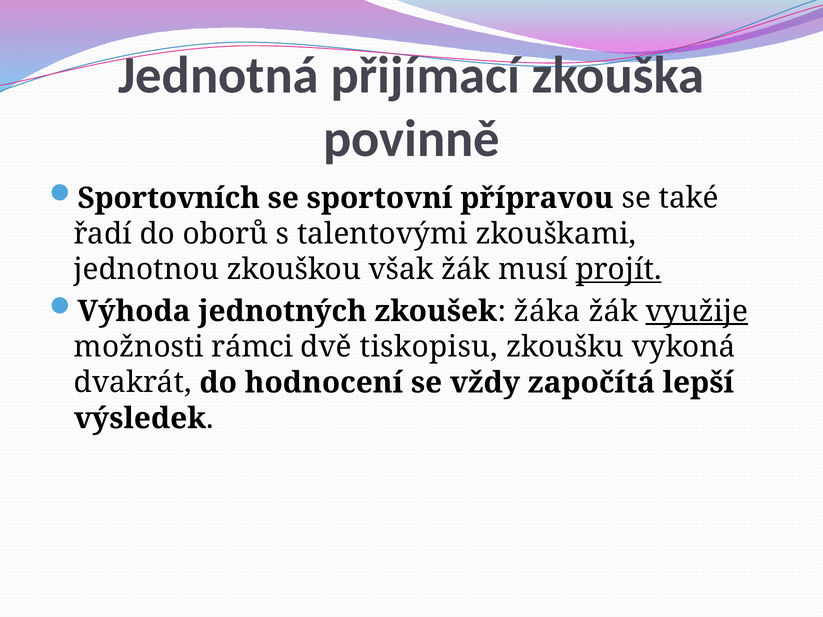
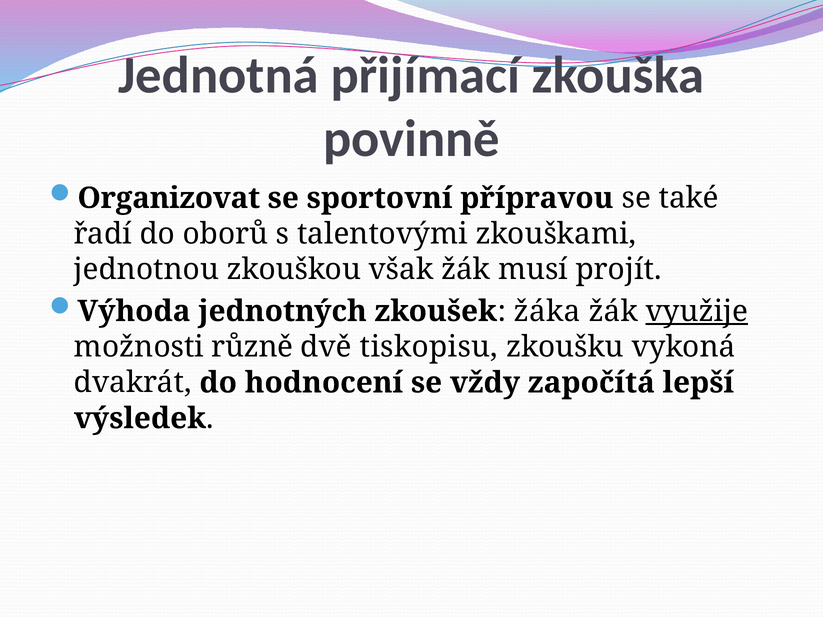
Sportovních: Sportovních -> Organizovat
projít underline: present -> none
rámci: rámci -> různě
